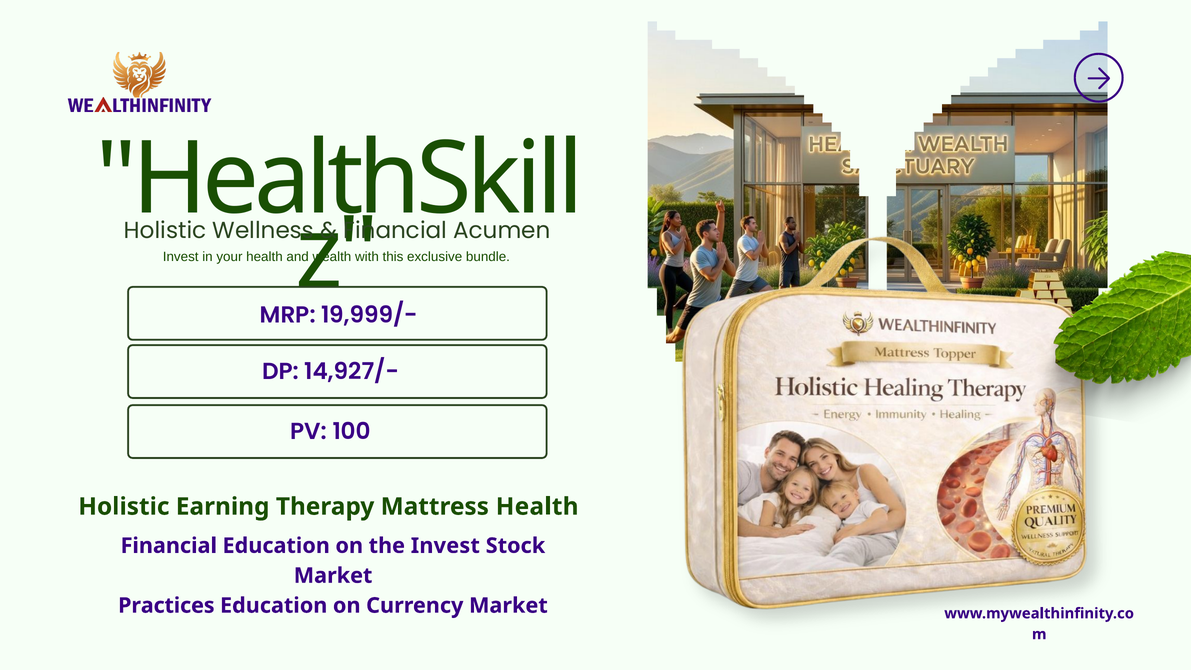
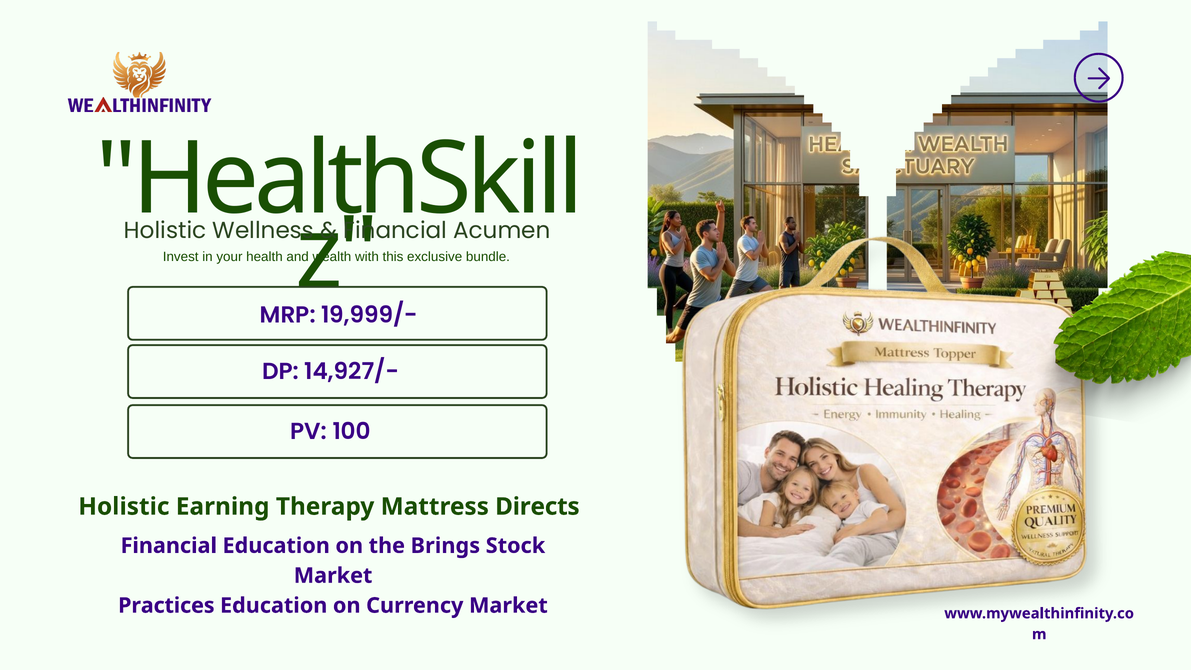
Mattress Health: Health -> Directs
the Invest: Invest -> Brings
